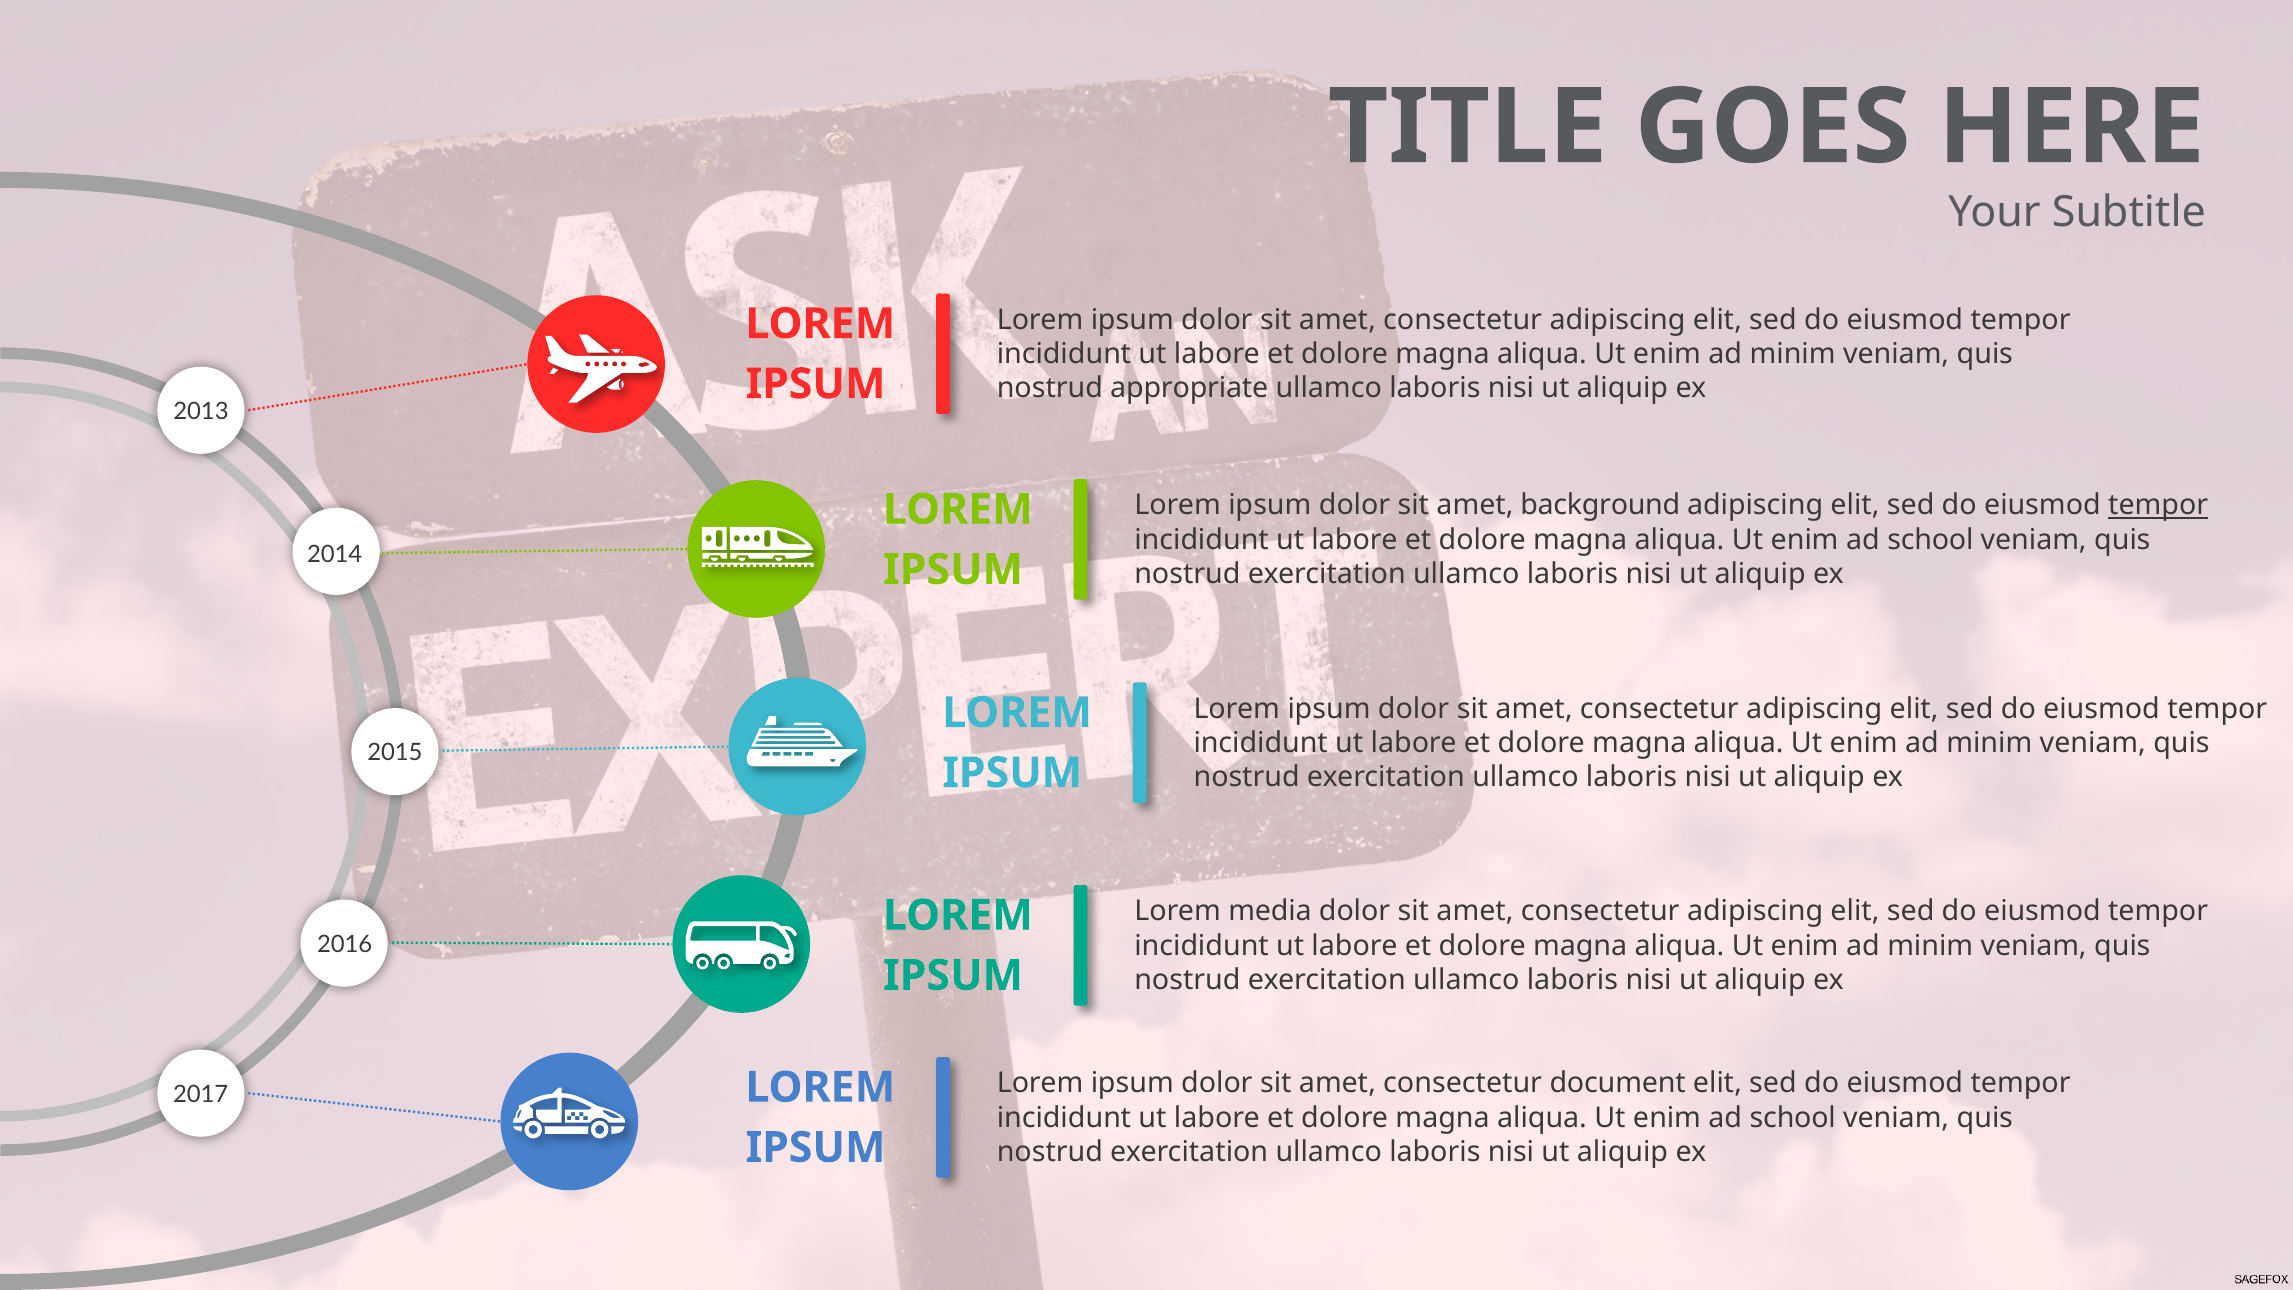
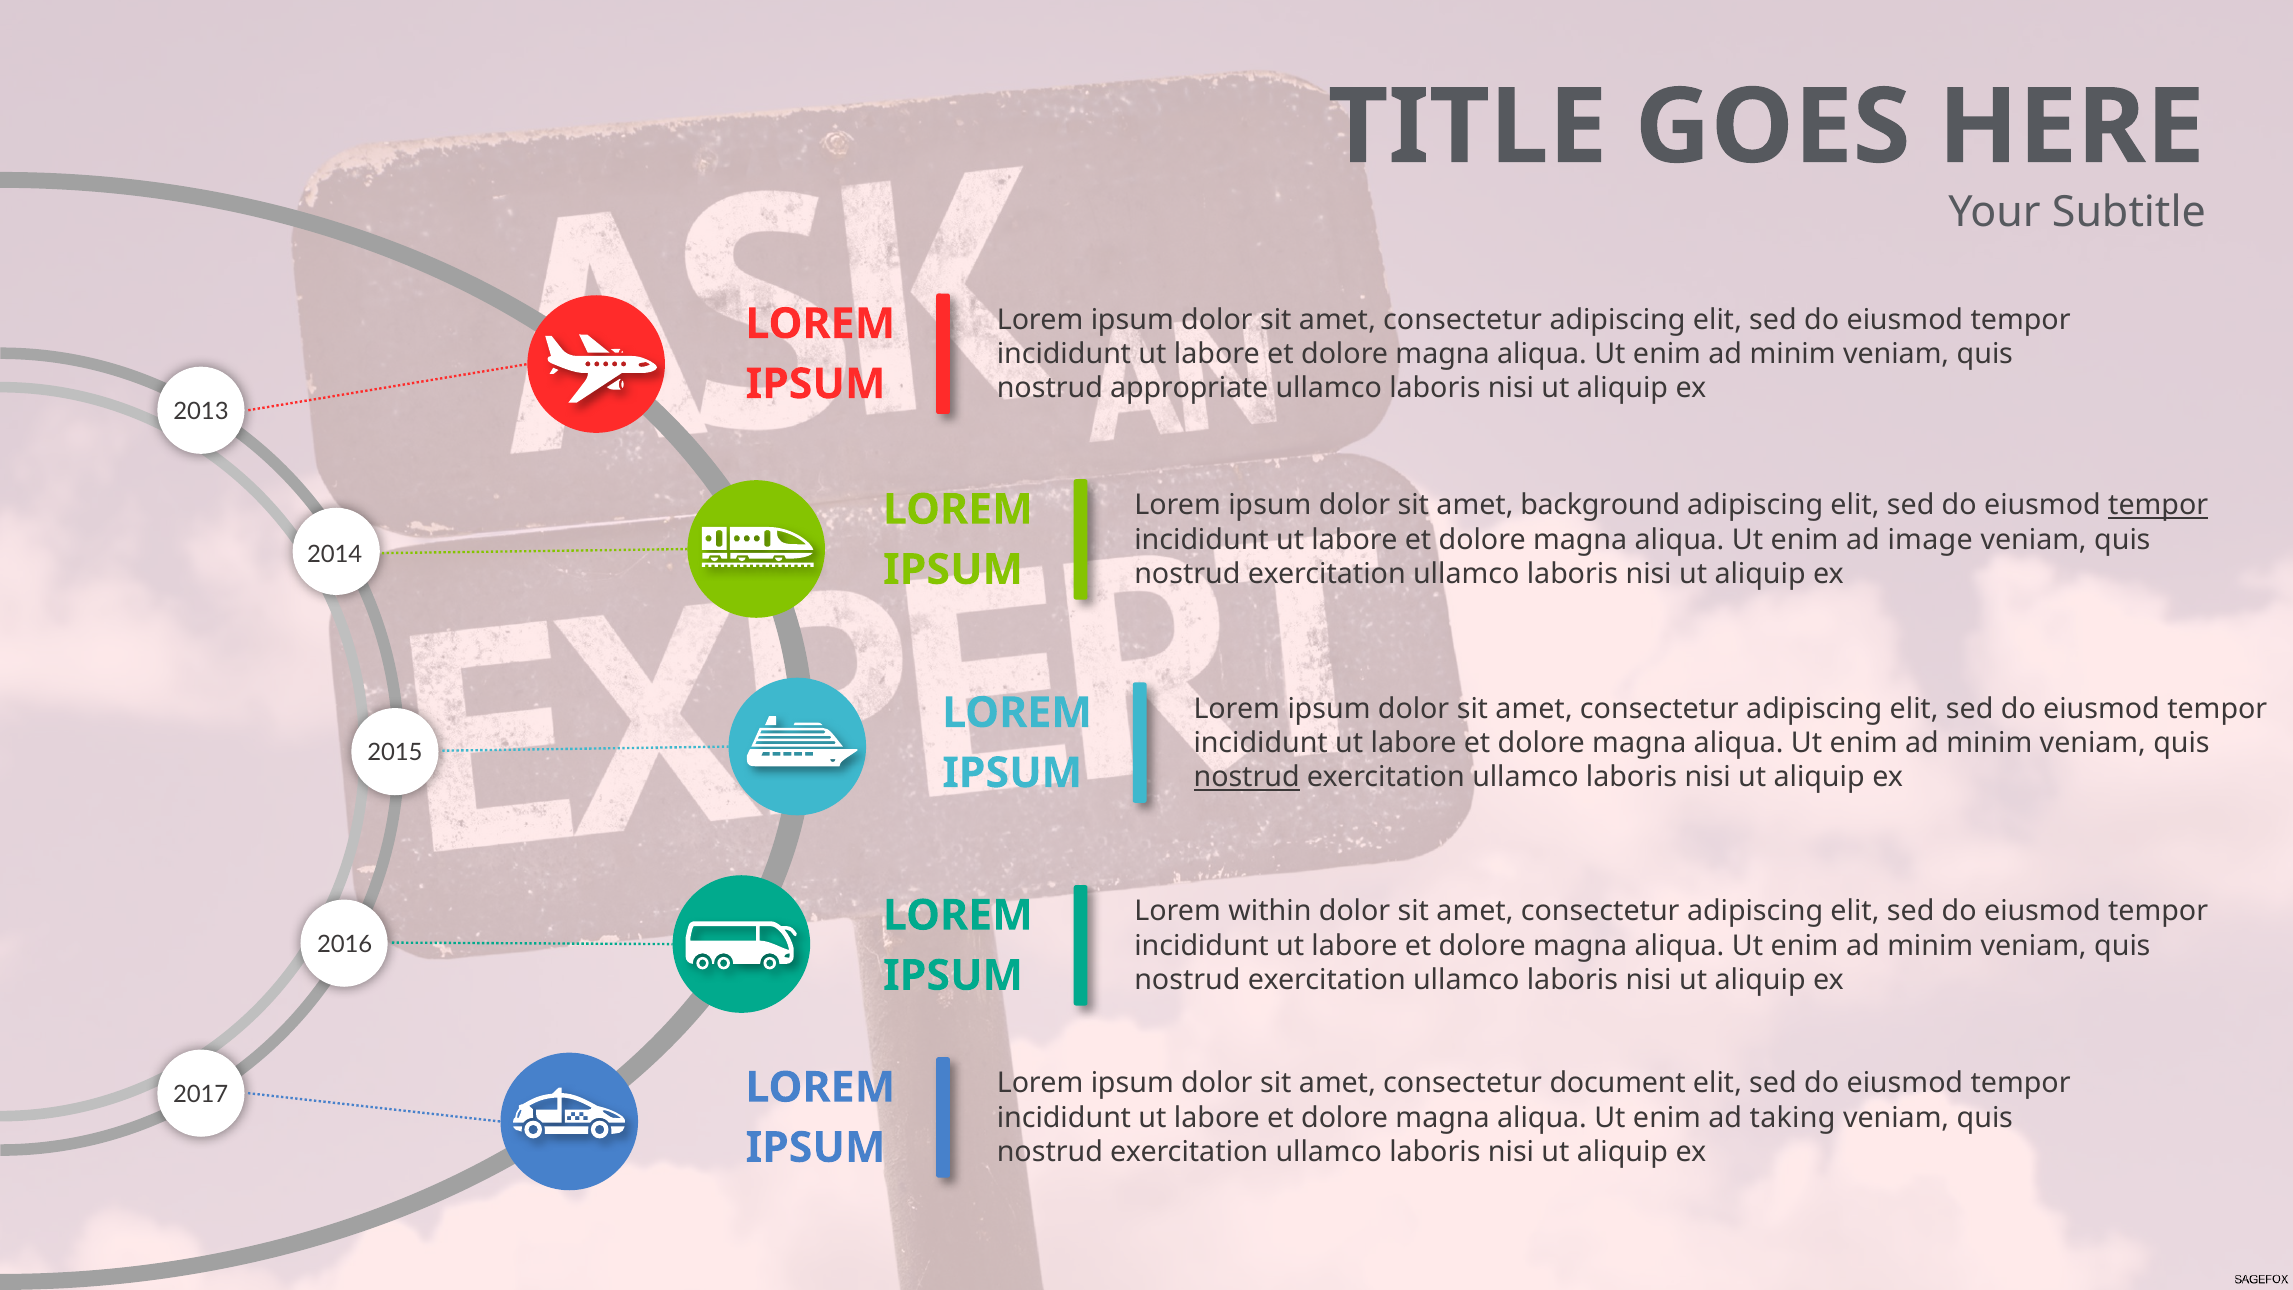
school at (1930, 540): school -> image
nostrud at (1247, 777) underline: none -> present
media: media -> within
school at (1793, 1118): school -> taking
